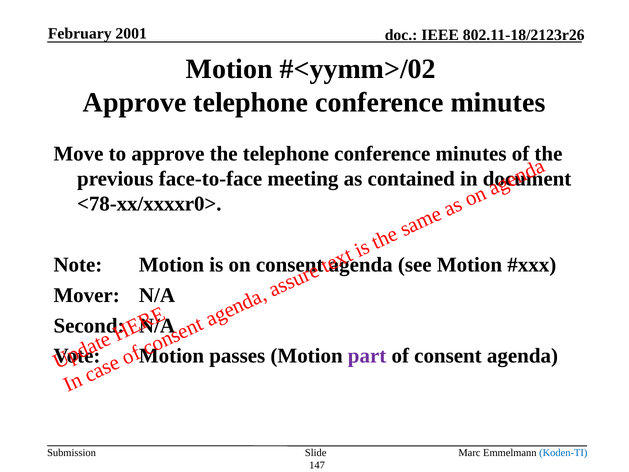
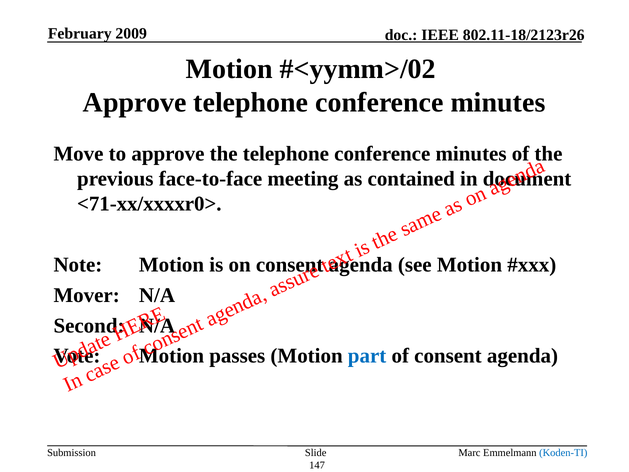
2001: 2001 -> 2009
<78-xx/xxxxr0>: <78-xx/xxxxr0> -> <71-xx/xxxxr0>
part colour: purple -> blue
